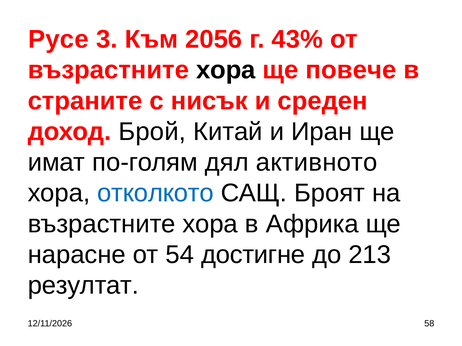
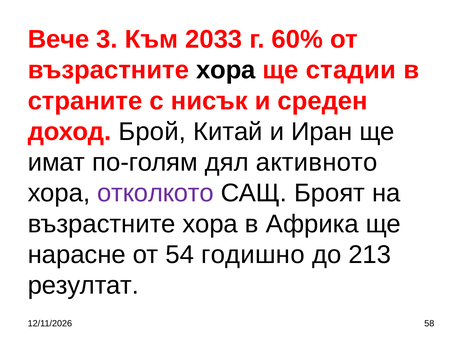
Русе: Русе -> Вече
2056: 2056 -> 2033
43%: 43% -> 60%
повече: повече -> стадии
отколкото colour: blue -> purple
достигне: достигне -> годишно
